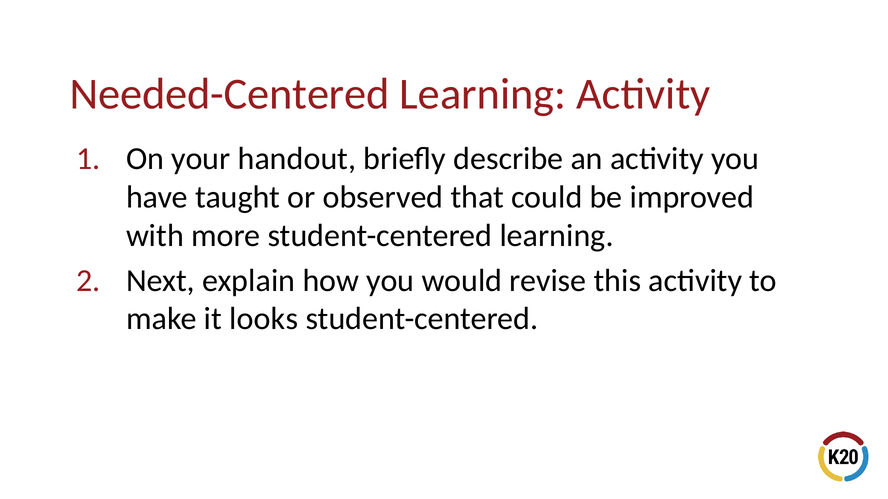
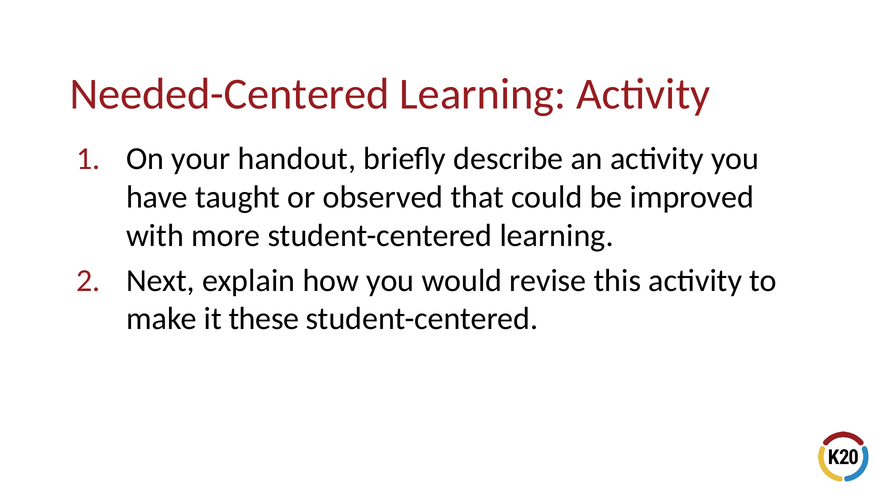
looks: looks -> these
